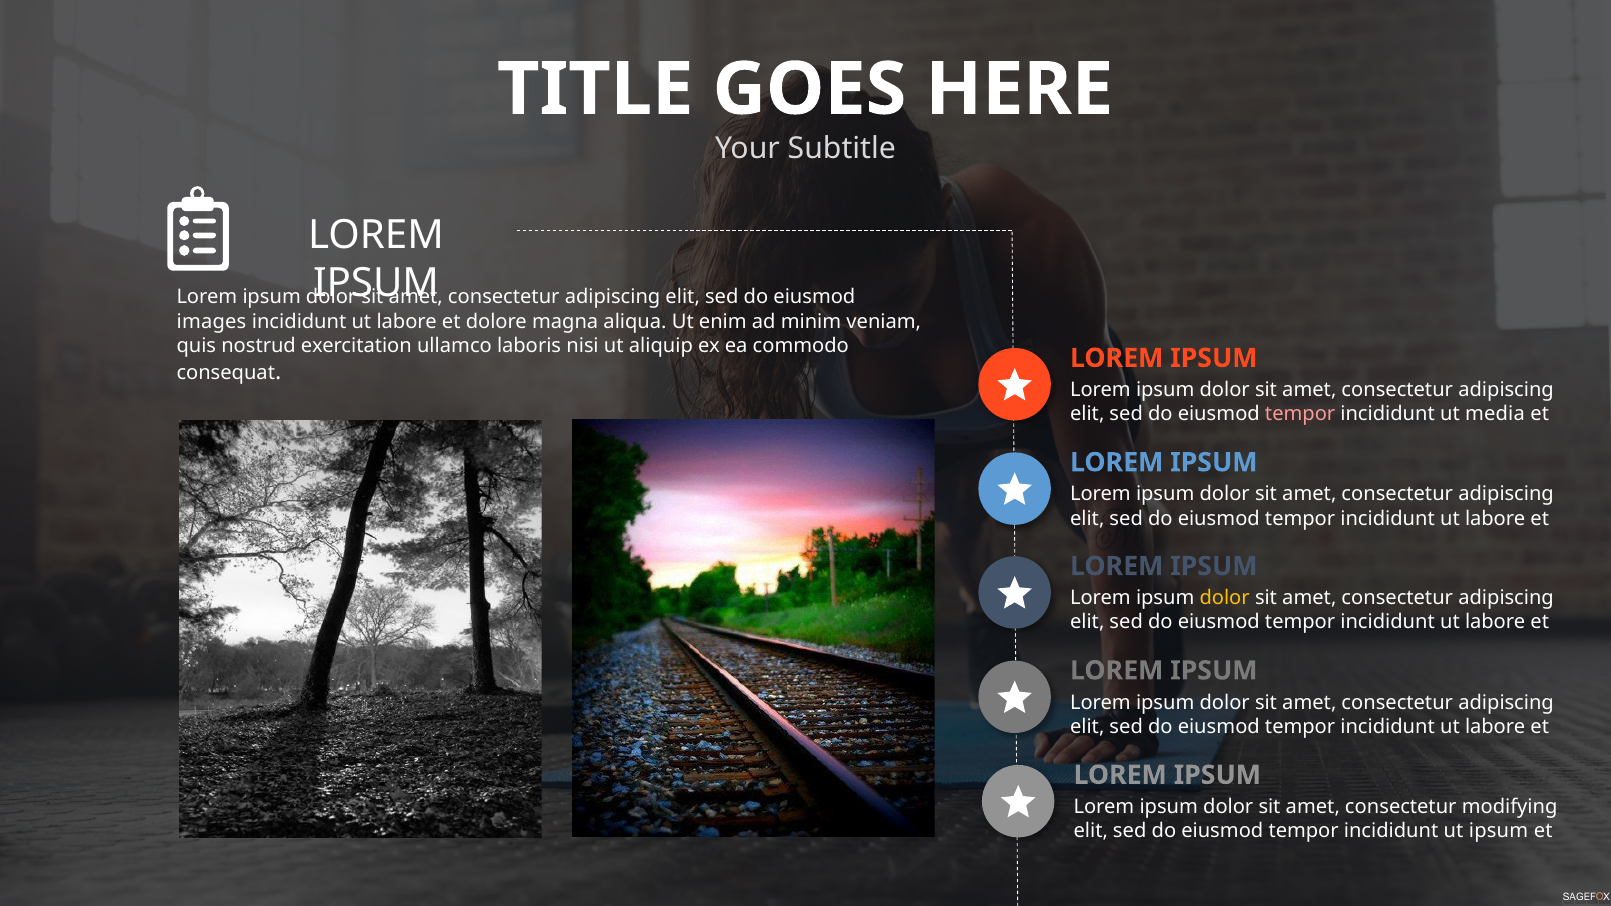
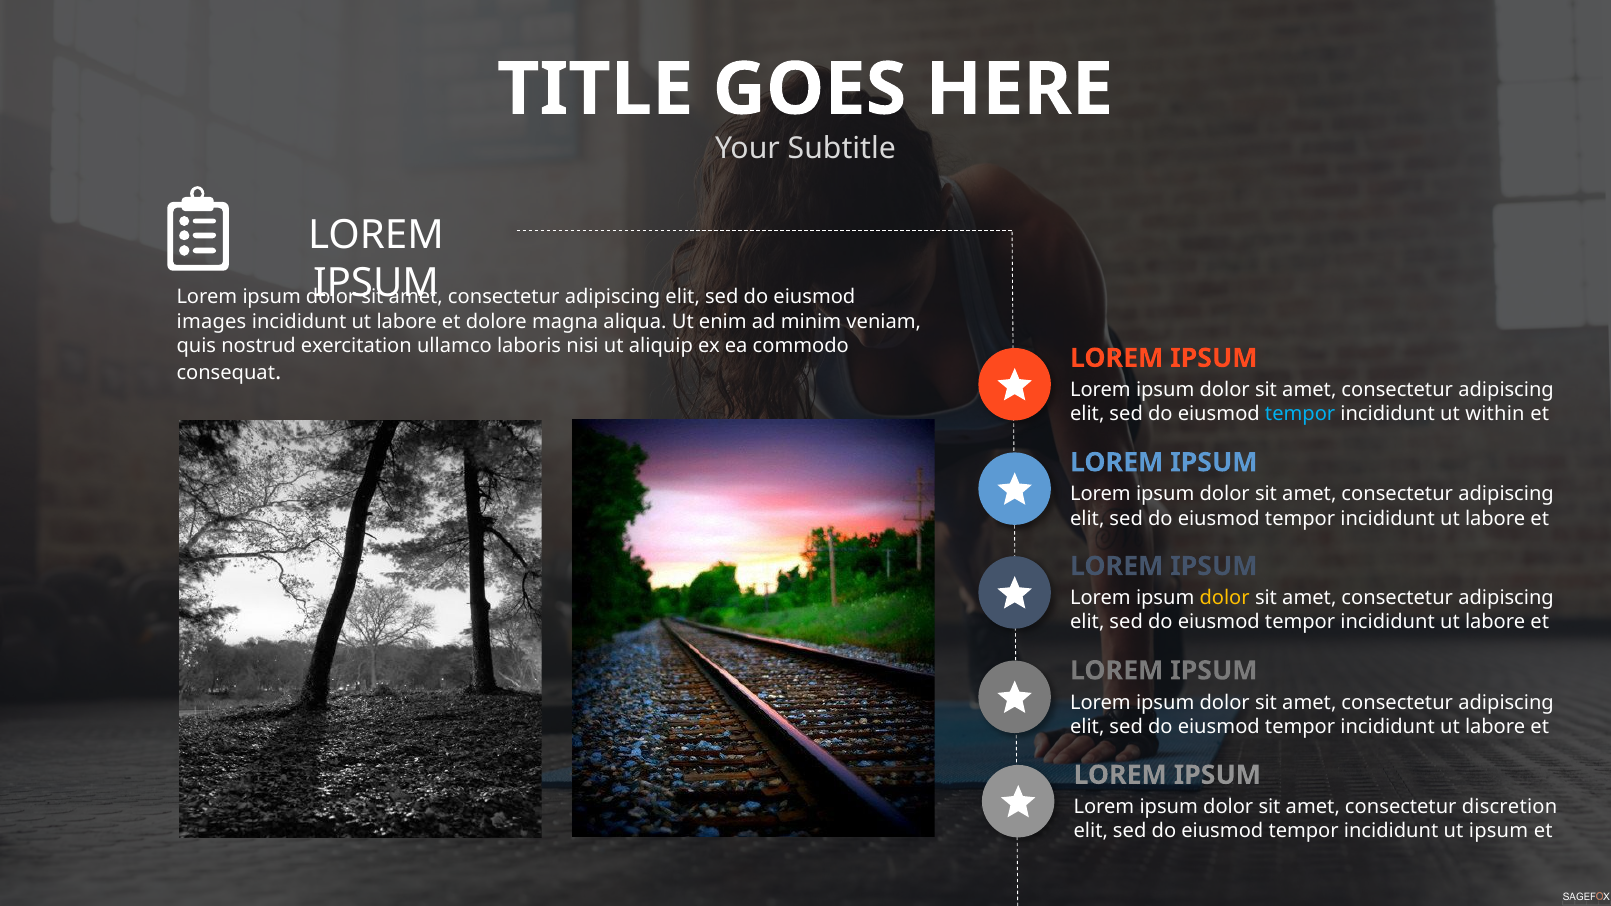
tempor at (1300, 414) colour: pink -> light blue
media: media -> within
modifying: modifying -> discretion
